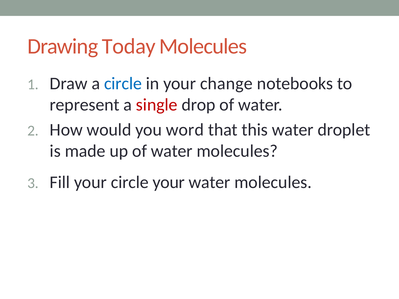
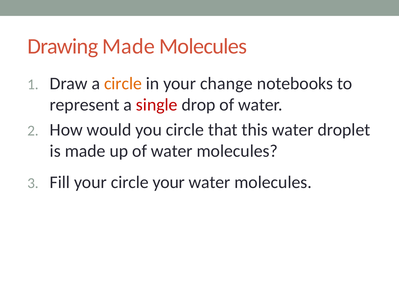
Drawing Today: Today -> Made
circle at (123, 84) colour: blue -> orange
you word: word -> circle
